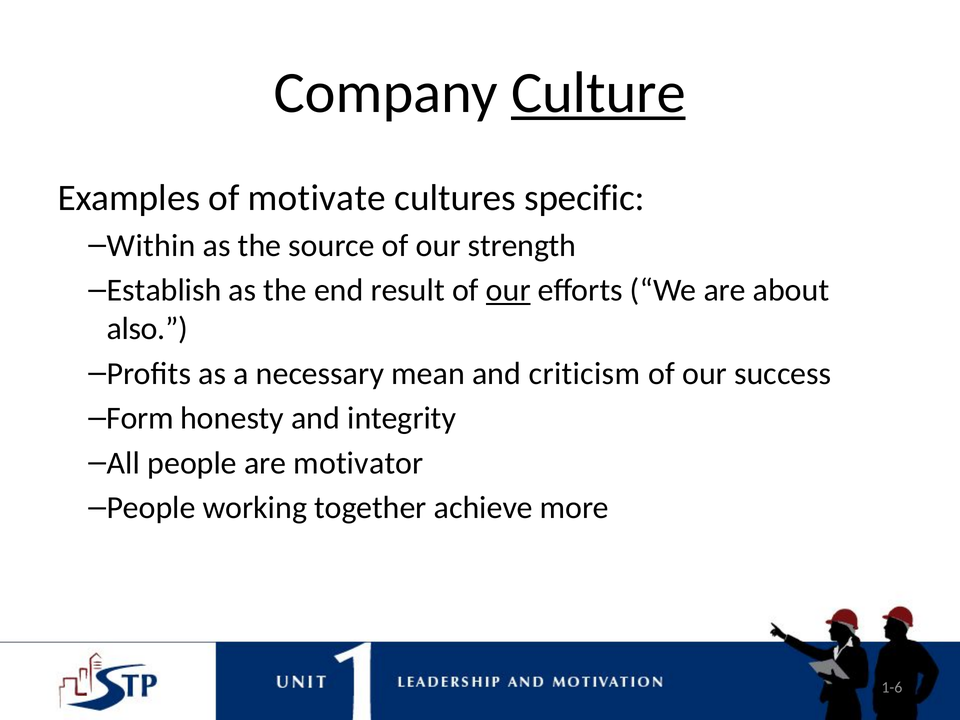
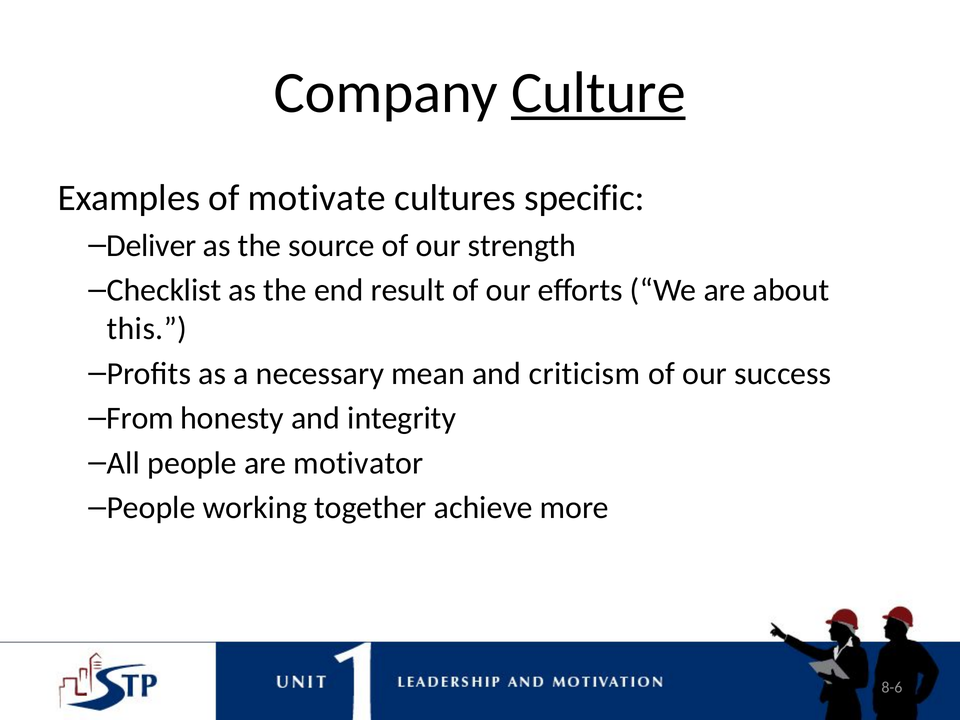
Within: Within -> Deliver
Establish: Establish -> Checklist
our at (508, 290) underline: present -> none
also: also -> this
Form: Form -> From
1-6: 1-6 -> 8-6
